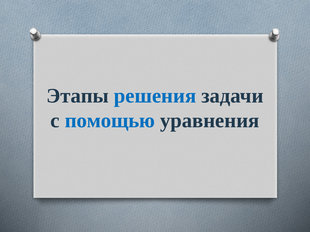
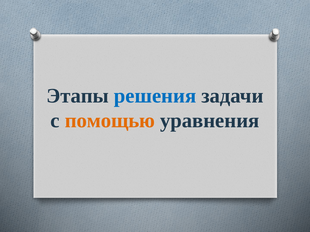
помощью colour: blue -> orange
